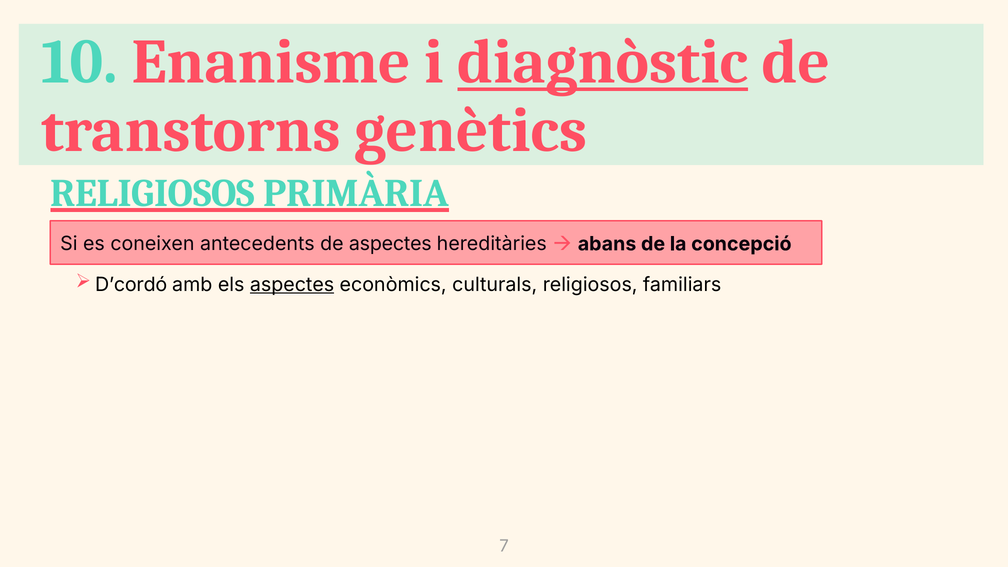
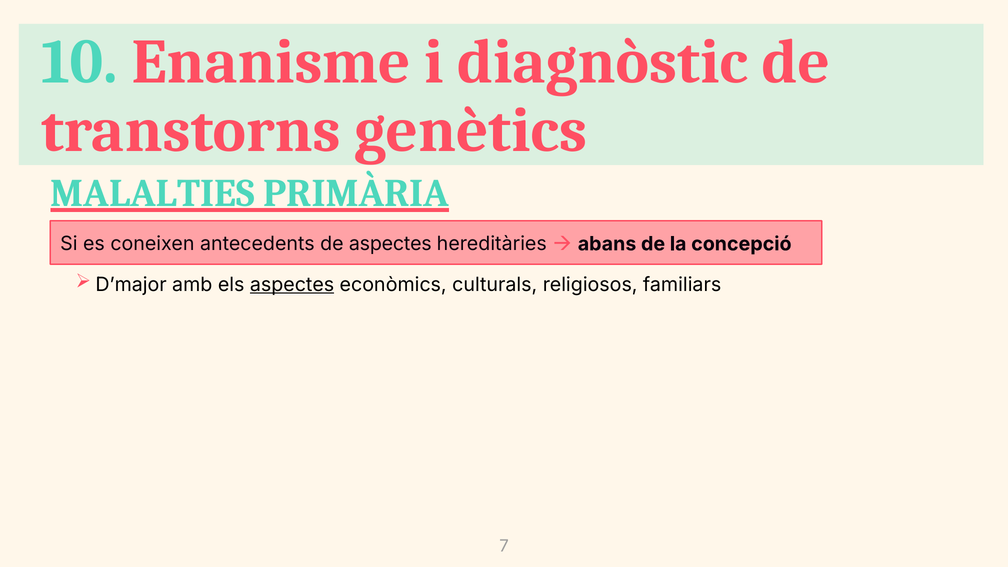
diagnòstic underline: present -> none
RELIGIOSOS at (153, 193): RELIGIOSOS -> MALALTIES
D’cordó: D’cordó -> D’major
